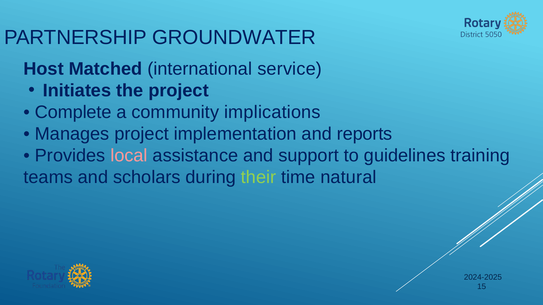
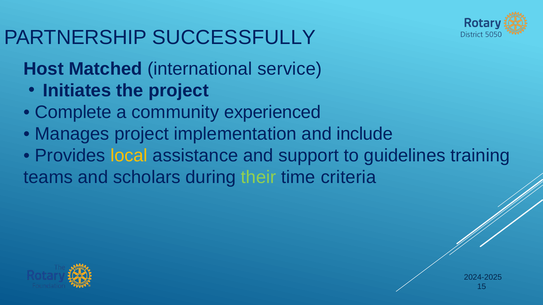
GROUNDWATER: GROUNDWATER -> SUCCESSFULLY
implications: implications -> experienced
reports: reports -> include
local colour: pink -> yellow
natural: natural -> criteria
